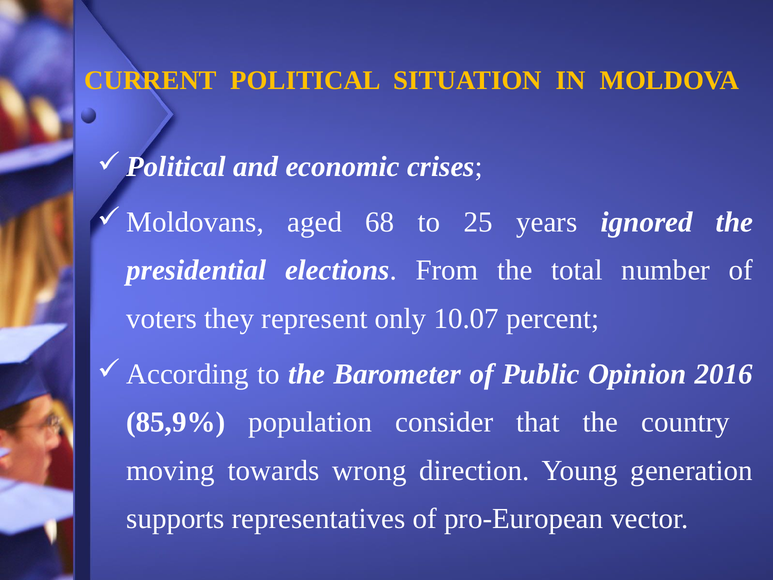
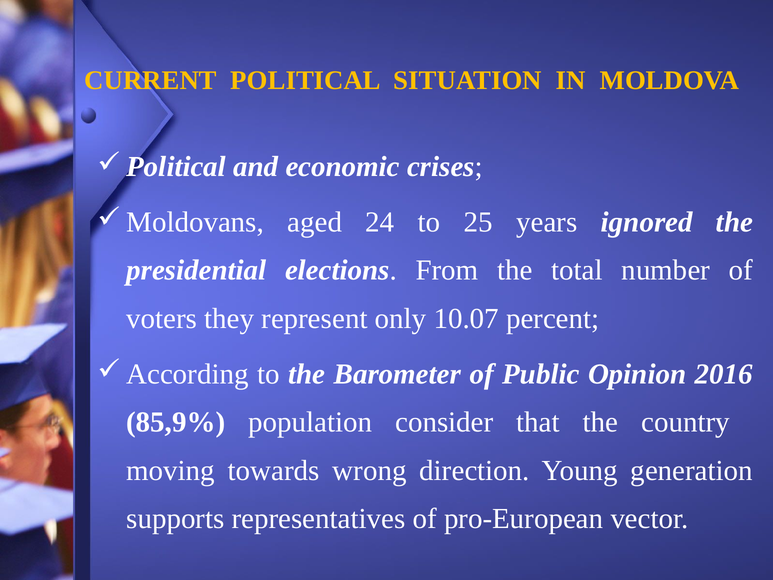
68: 68 -> 24
